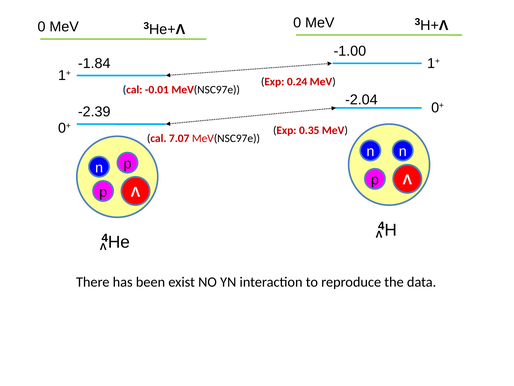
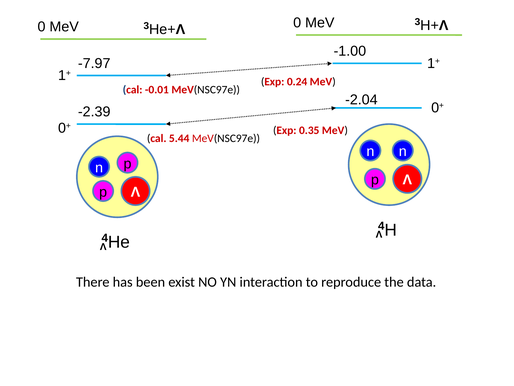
-1.84: -1.84 -> -7.97
7.07: 7.07 -> 5.44
